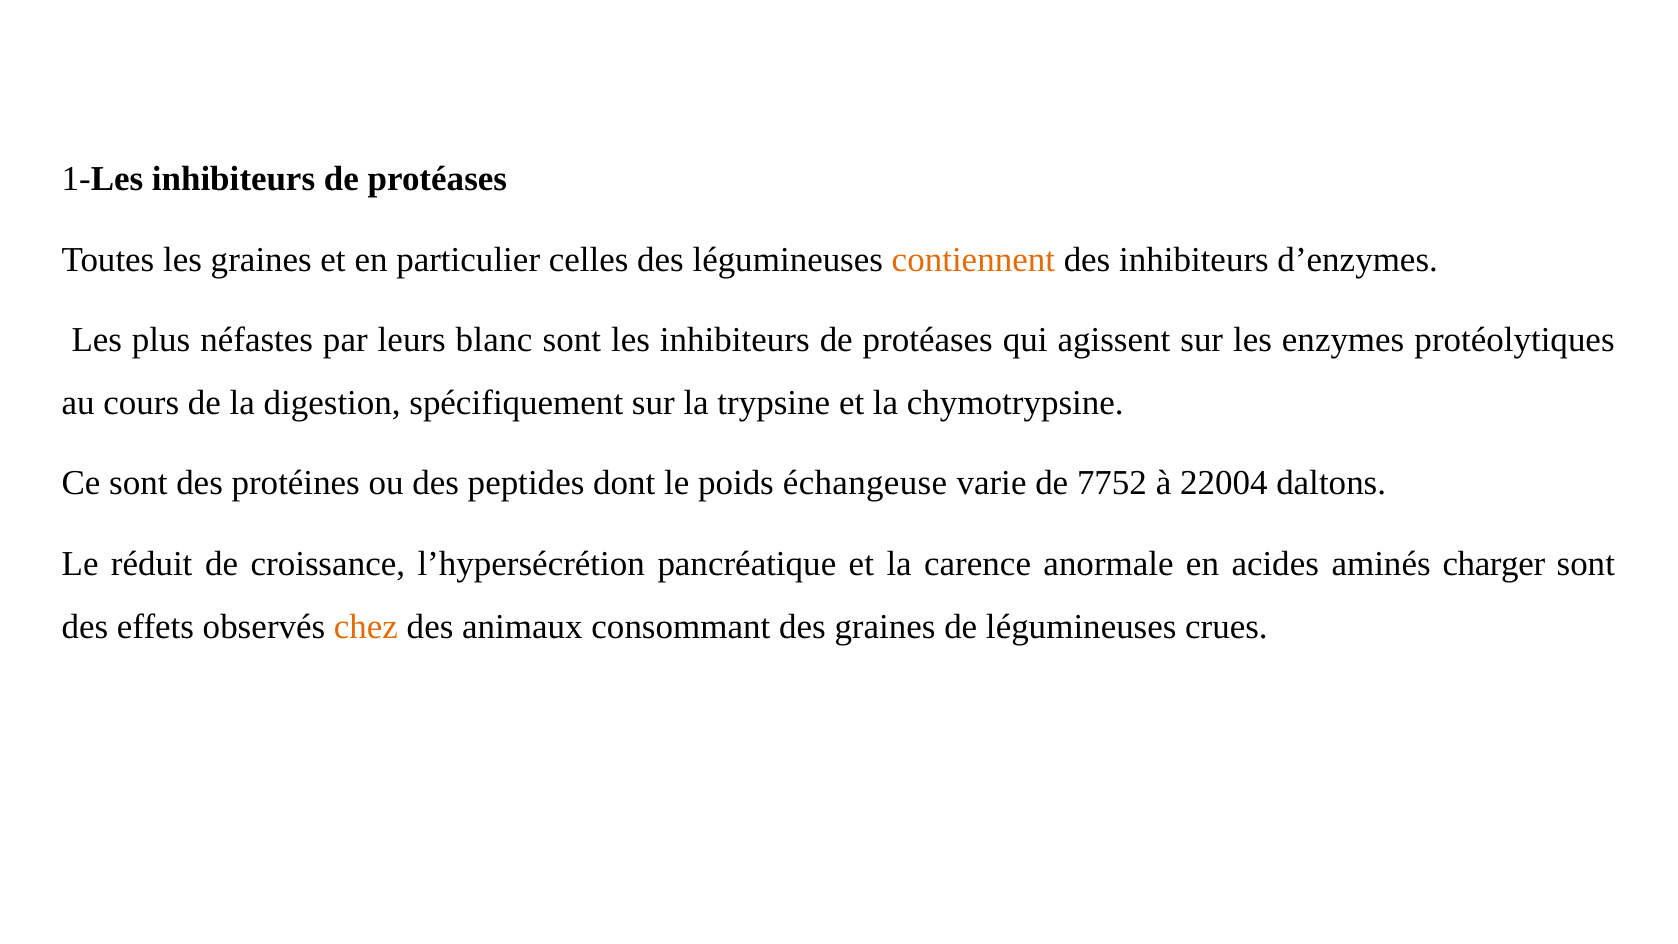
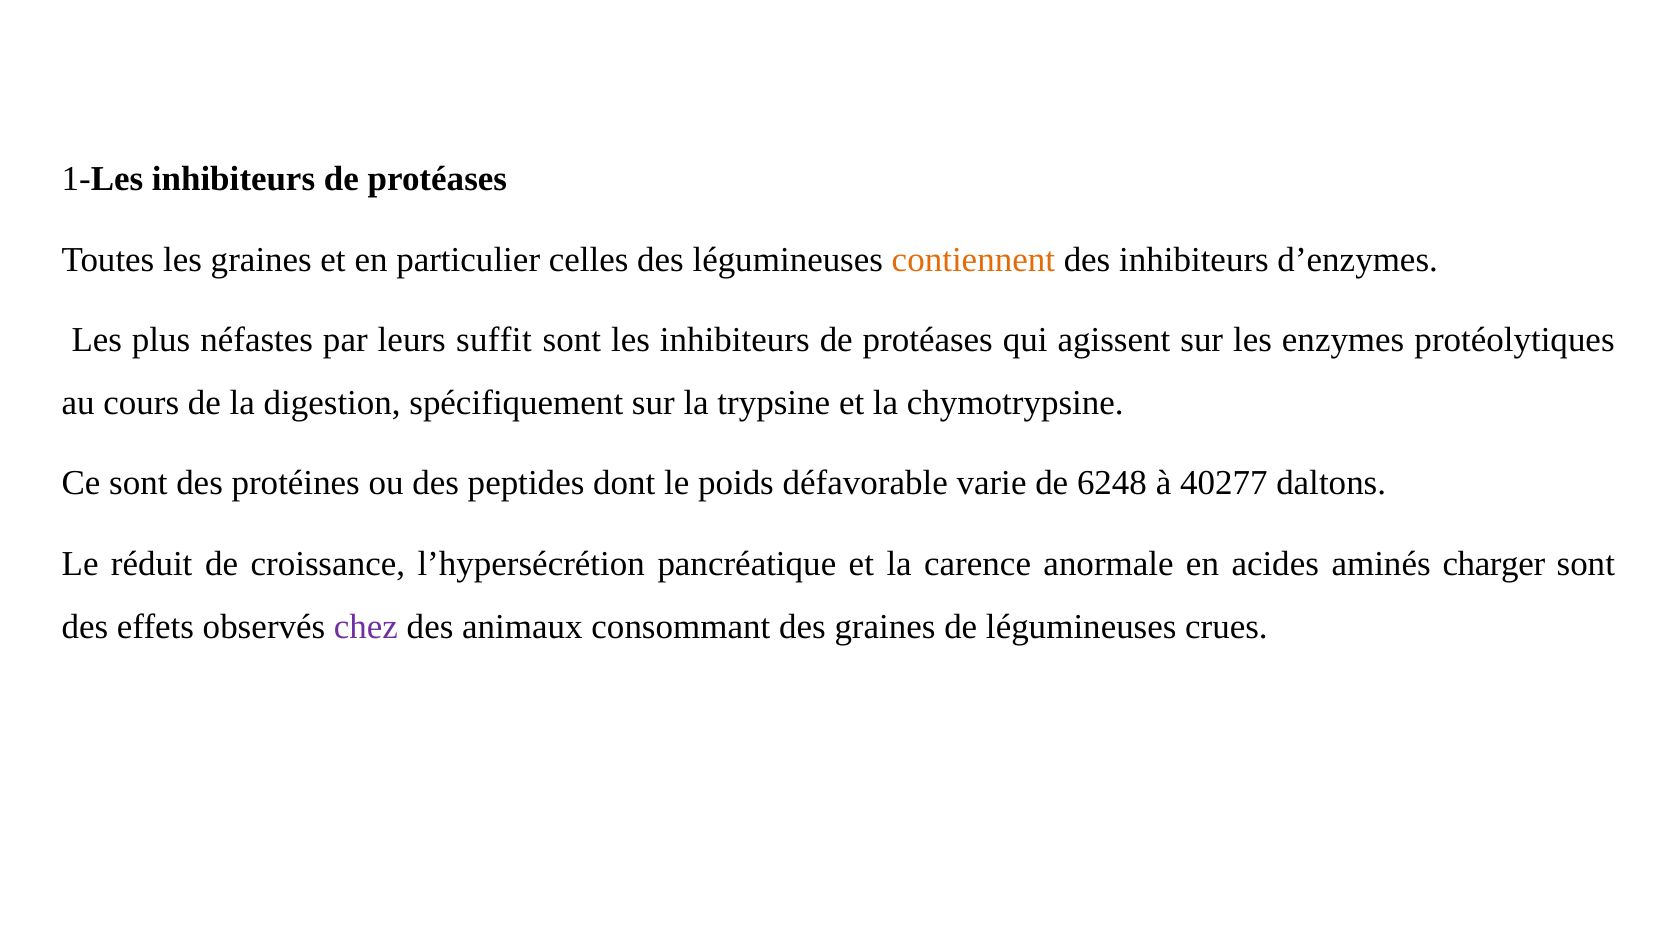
blanc: blanc -> suffit
échangeuse: échangeuse -> défavorable
7752: 7752 -> 6248
22004: 22004 -> 40277
chez colour: orange -> purple
